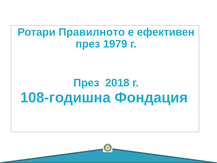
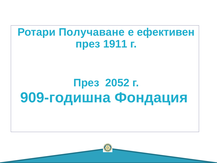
Правилното: Правилното -> Получаване
1979: 1979 -> 1911
2018: 2018 -> 2052
108-годишна: 108-годишна -> 909-годишна
